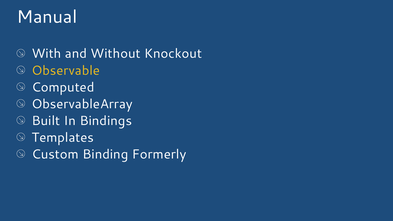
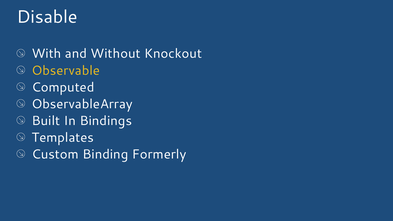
Manual: Manual -> Disable
